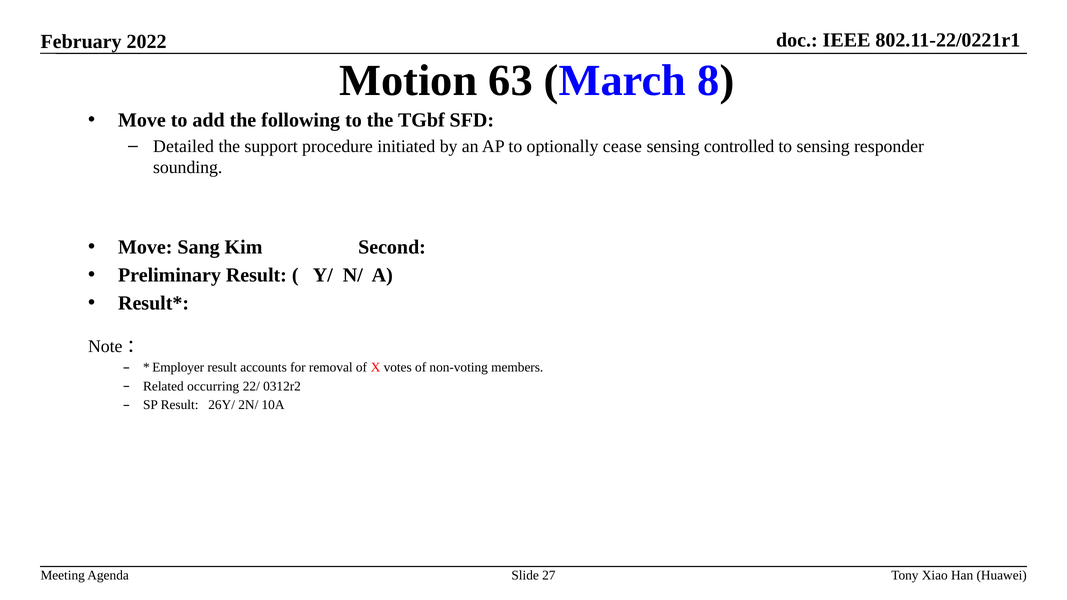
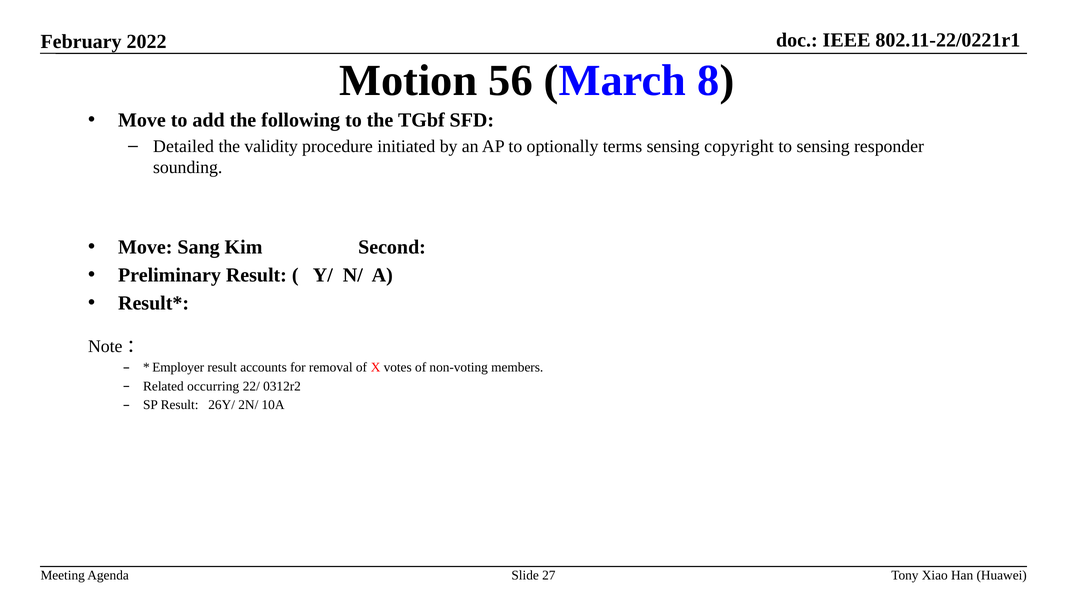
63: 63 -> 56
support: support -> validity
cease: cease -> terms
controlled: controlled -> copyright
